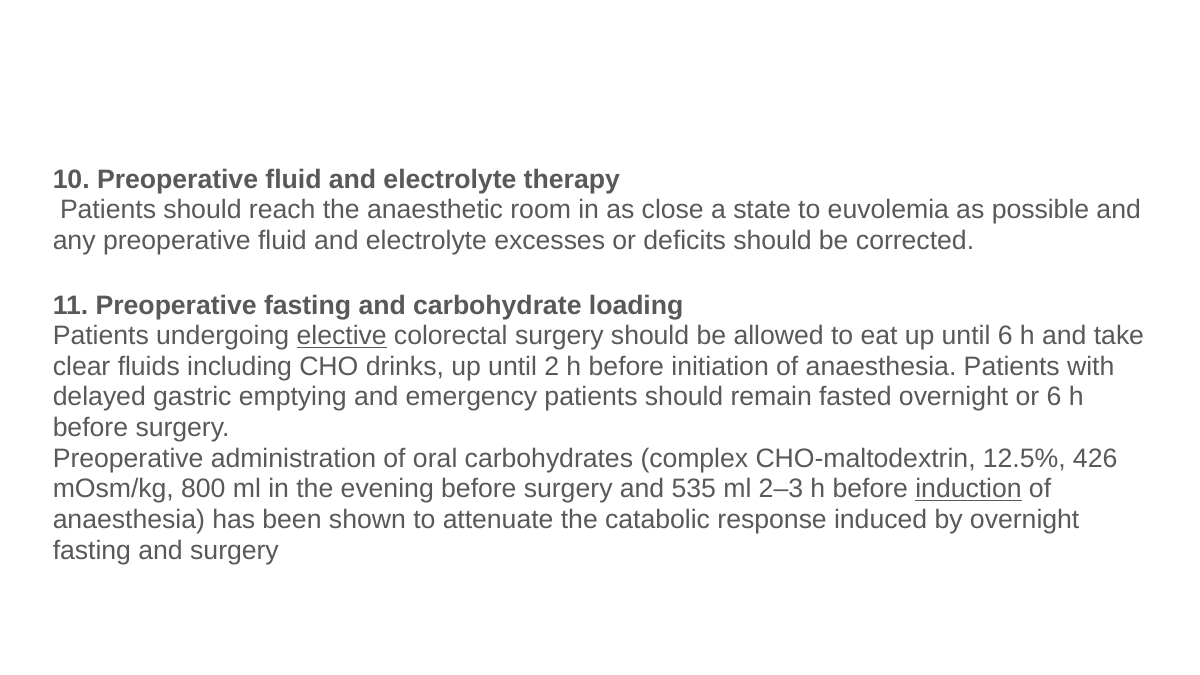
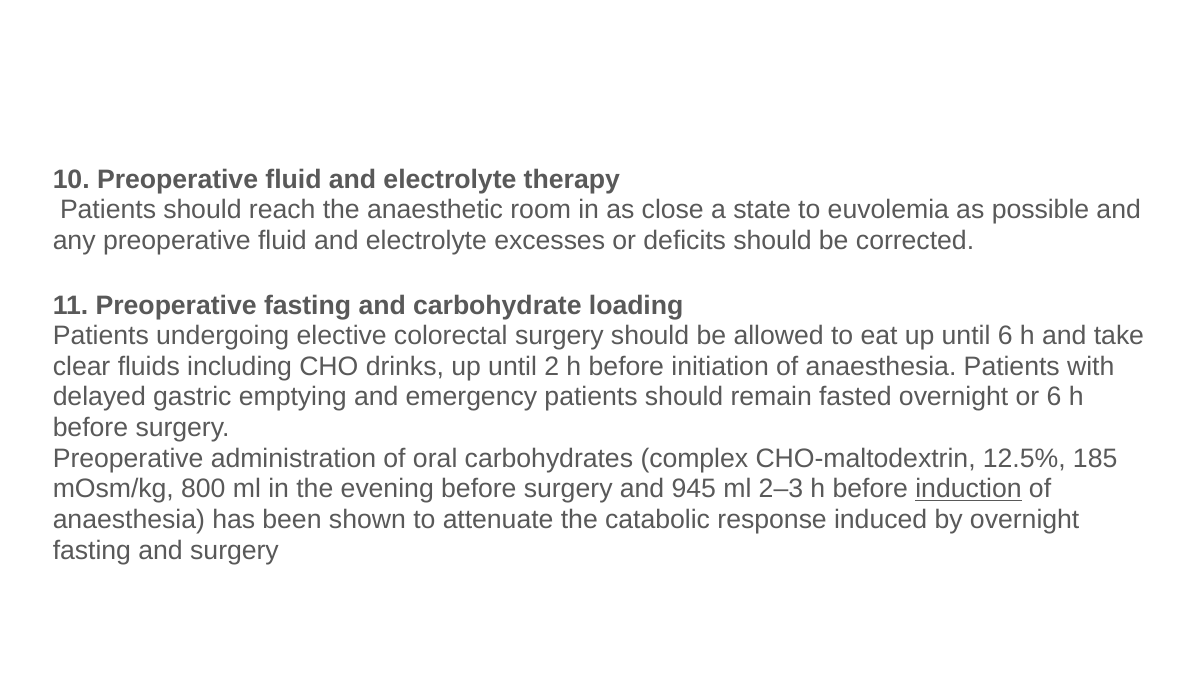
elective underline: present -> none
426: 426 -> 185
535: 535 -> 945
